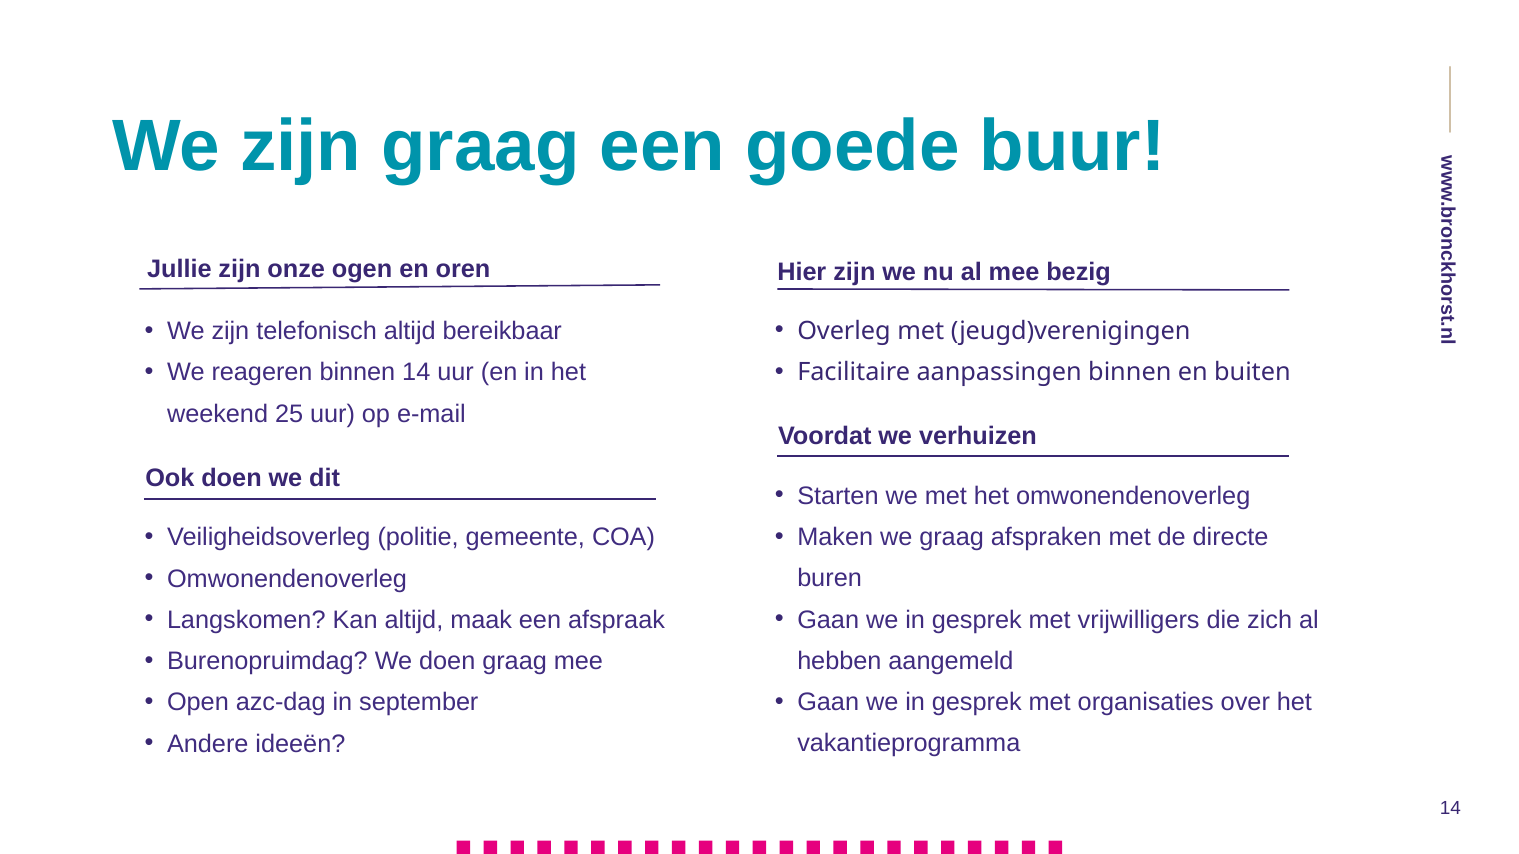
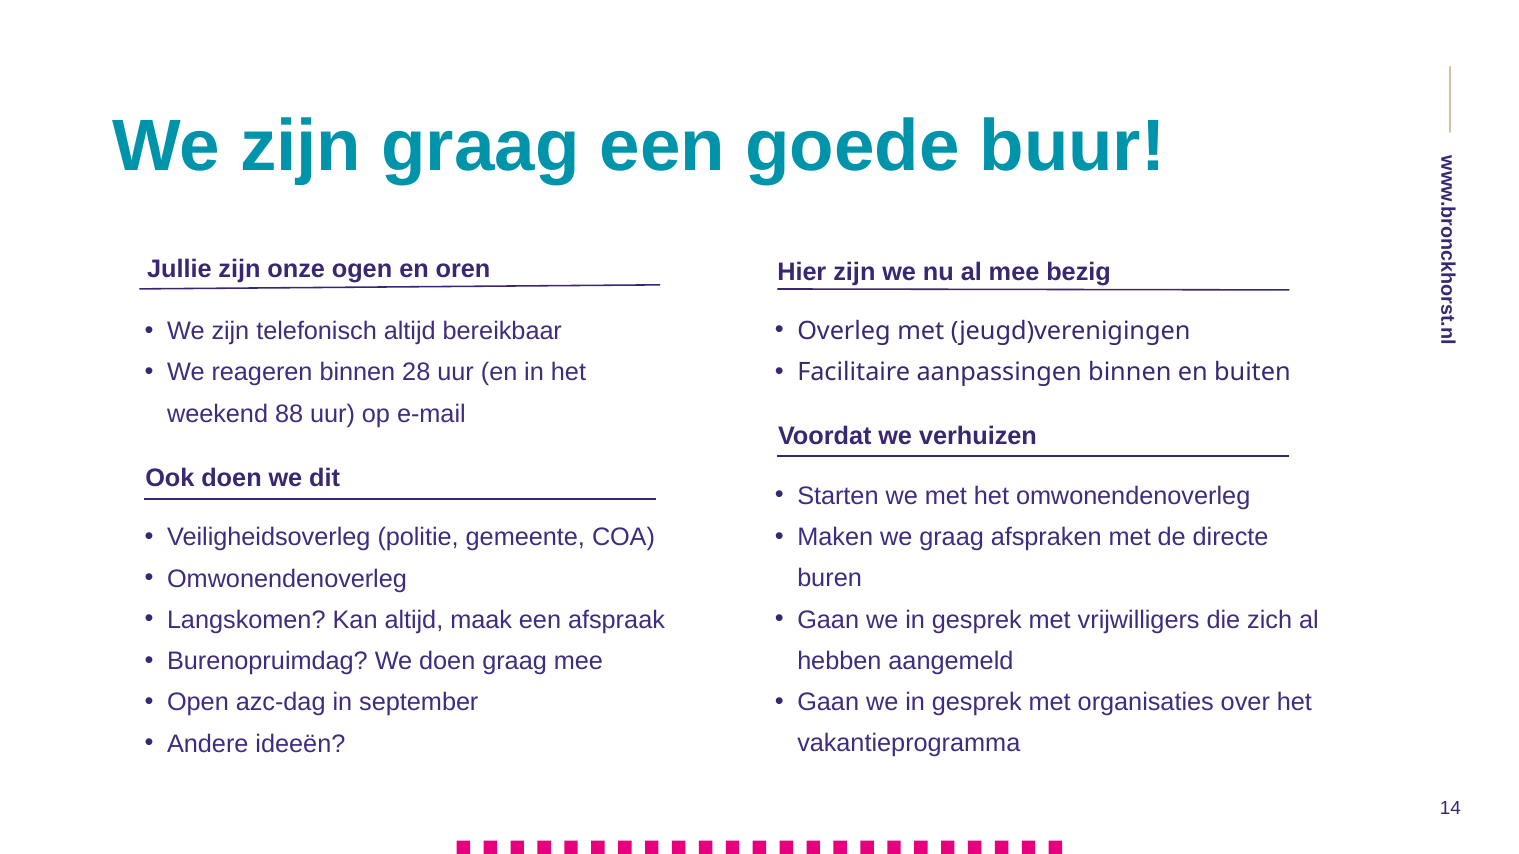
binnen 14: 14 -> 28
25: 25 -> 88
